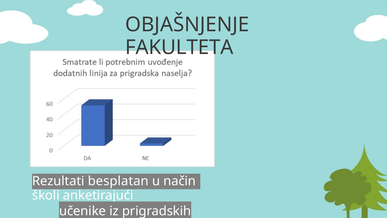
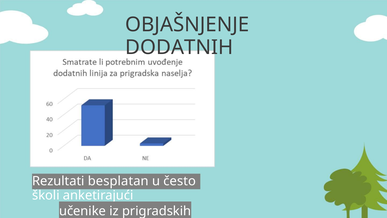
FAKULTETA: FAKULTETA -> DODATNIH
način: način -> često
